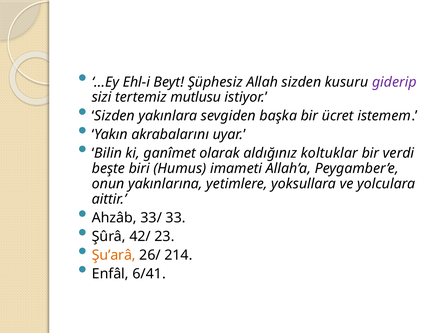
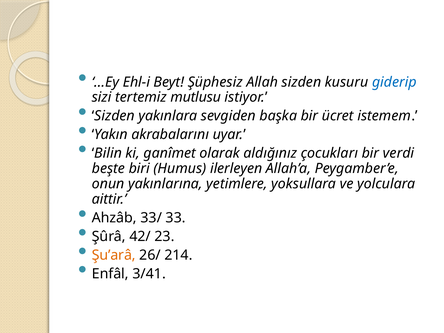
giderip colour: purple -> blue
koltuklar: koltuklar -> çocukları
imameti: imameti -> ilerleyen
6/41: 6/41 -> 3/41
